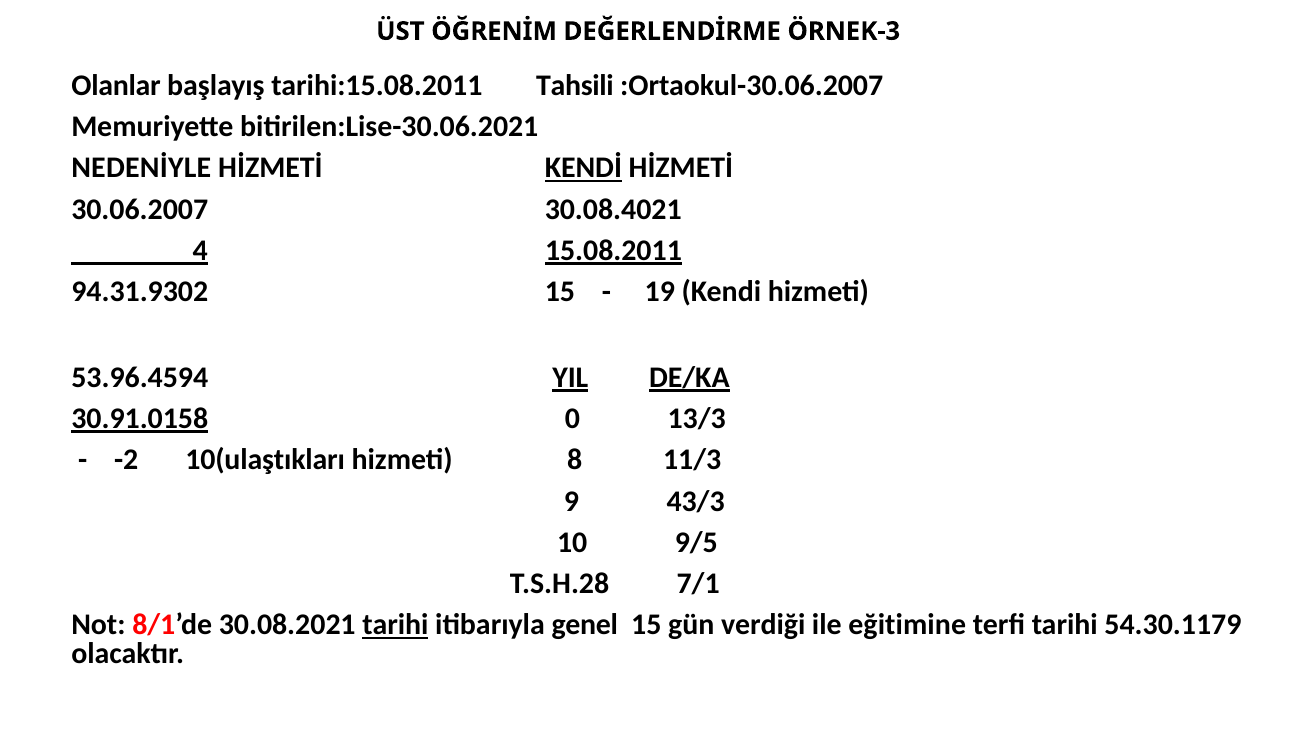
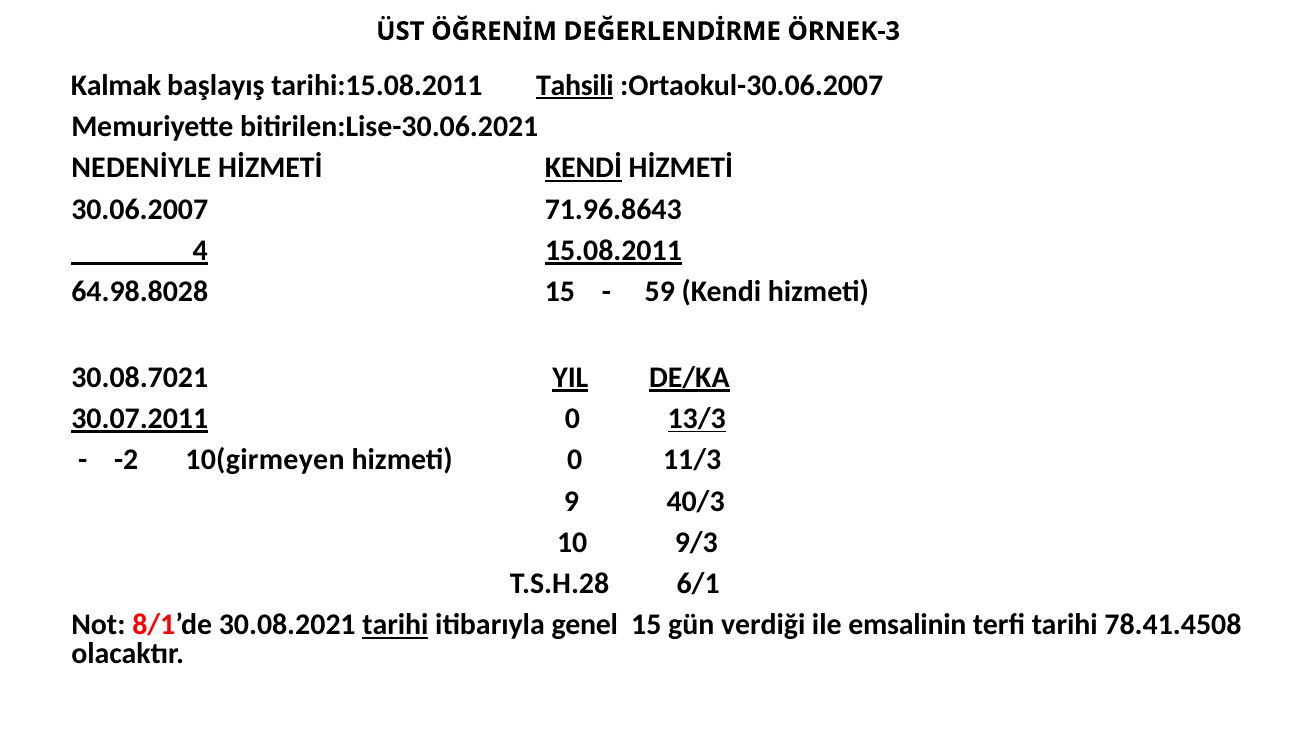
Olanlar: Olanlar -> Kalmak
Tahsili underline: none -> present
30.08.4021: 30.08.4021 -> 71.96.8643
94.31.9302: 94.31.9302 -> 64.98.8028
19: 19 -> 59
53.96.4594: 53.96.4594 -> 30.08.7021
30.91.0158: 30.91.0158 -> 30.07.2011
13/3 underline: none -> present
10(ulaştıkları: 10(ulaştıkları -> 10(girmeyen
hizmeti 8: 8 -> 0
43/3: 43/3 -> 40/3
9/5: 9/5 -> 9/3
7/1: 7/1 -> 6/1
eğitimine: eğitimine -> emsalinin
54.30.1179: 54.30.1179 -> 78.41.4508
